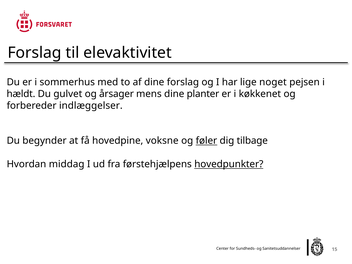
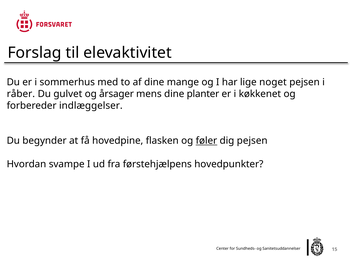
dine forslag: forslag -> mange
hældt: hældt -> råber
voksne: voksne -> flasken
dig tilbage: tilbage -> pejsen
middag: middag -> svampe
hovedpunkter underline: present -> none
